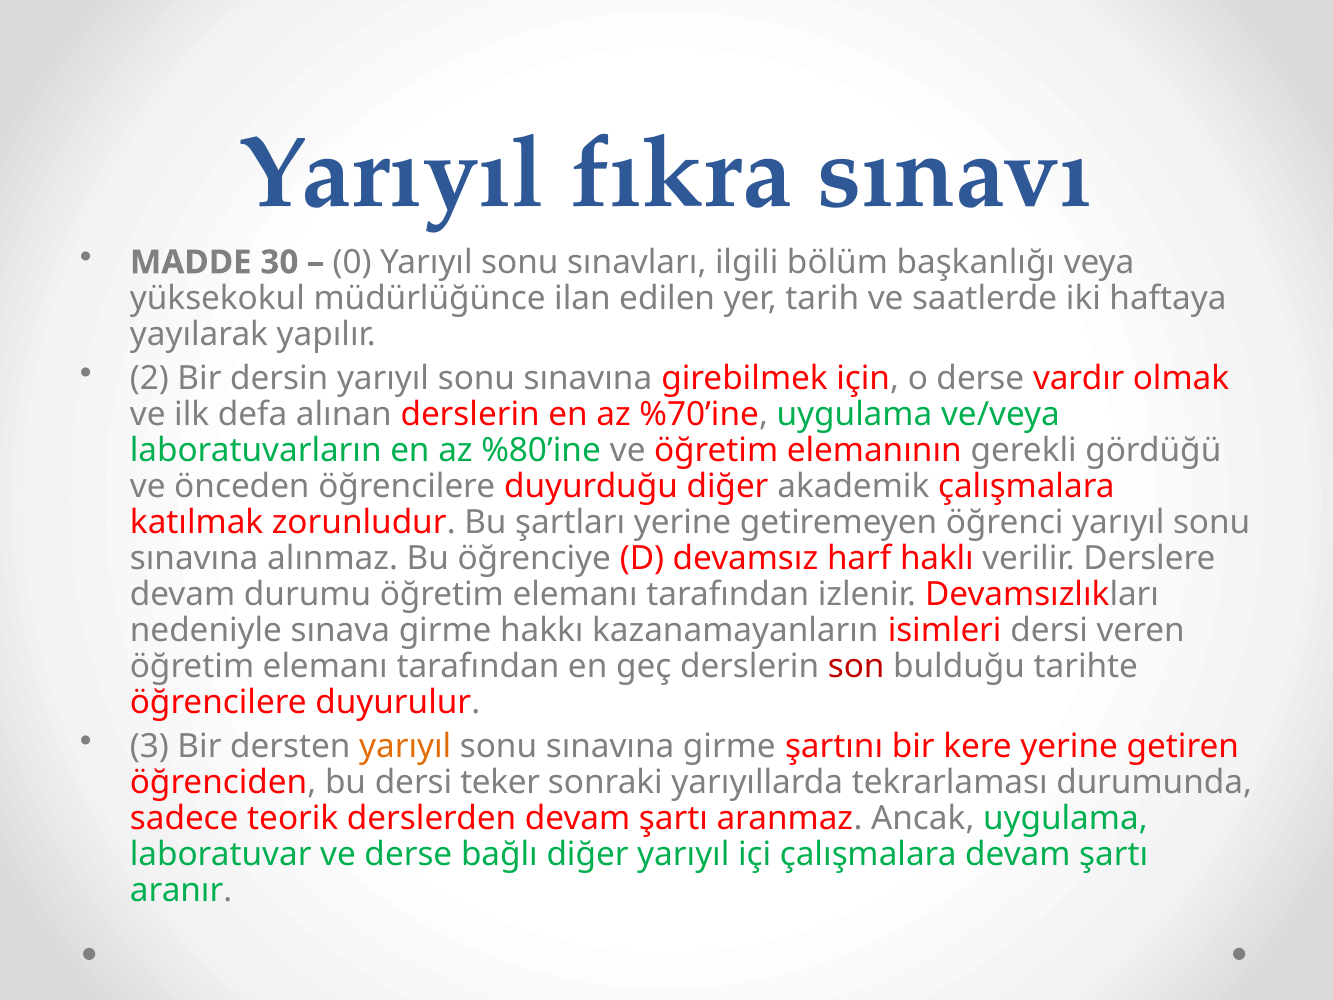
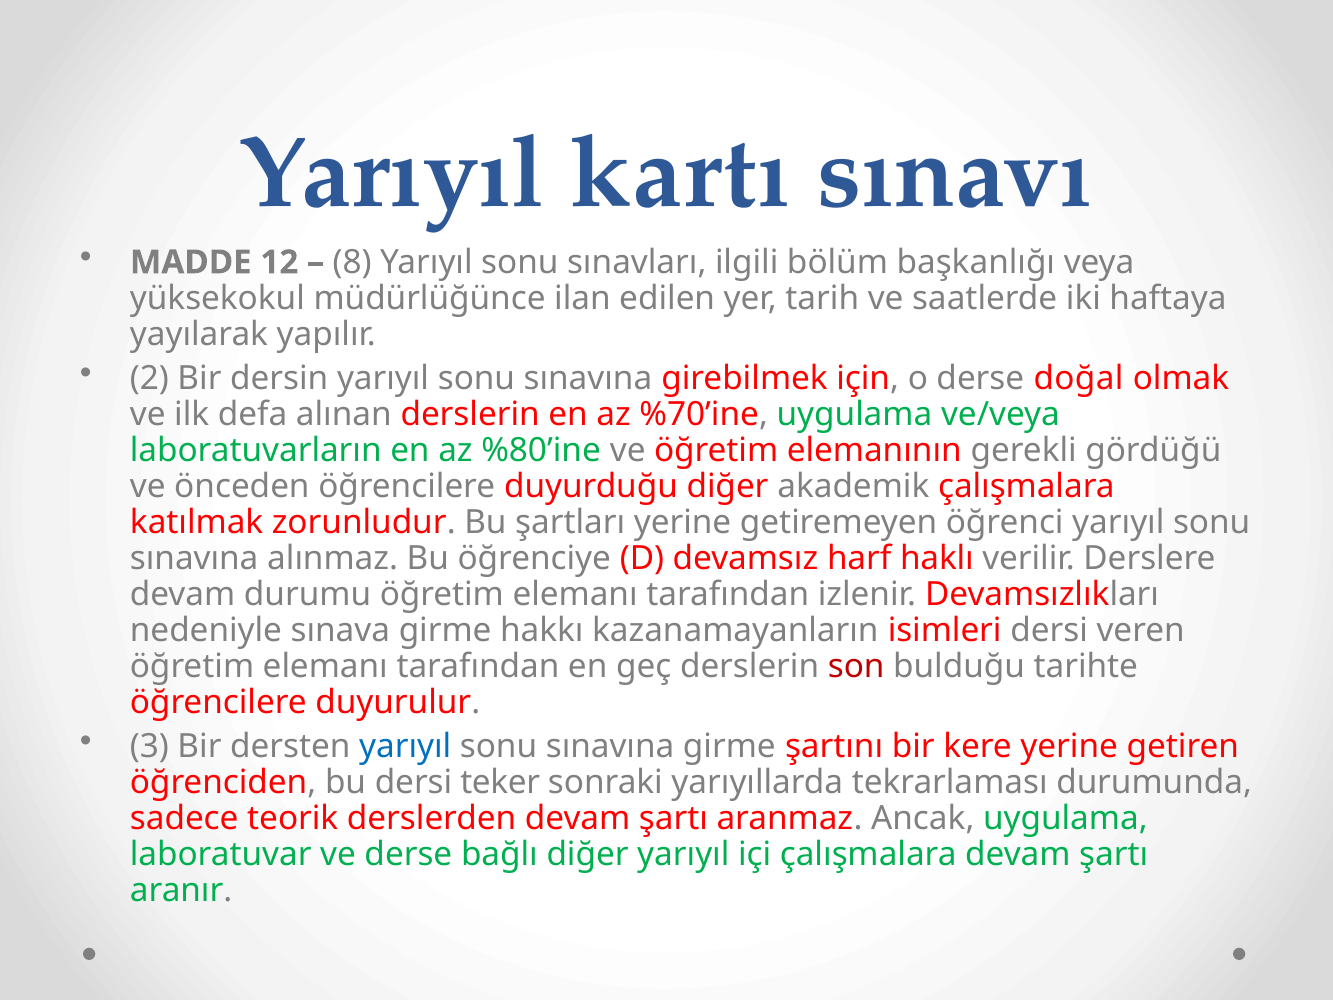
fıkra: fıkra -> kartı
30: 30 -> 12
0: 0 -> 8
vardır: vardır -> doğal
yarıyıl at (405, 746) colour: orange -> blue
